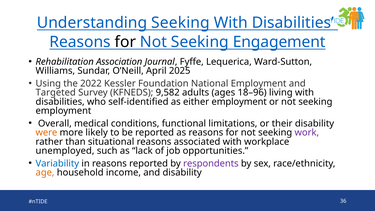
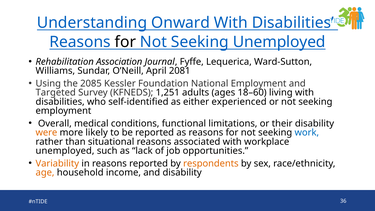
Understanding Seeking: Seeking -> Onward
Seeking Engagement: Engagement -> Unemployed
2025: 2025 -> 2081
2022: 2022 -> 2085
9,582: 9,582 -> 1,251
18–96: 18–96 -> 18–60
either employment: employment -> experienced
work colour: purple -> blue
Variability colour: blue -> orange
respondents colour: purple -> orange
